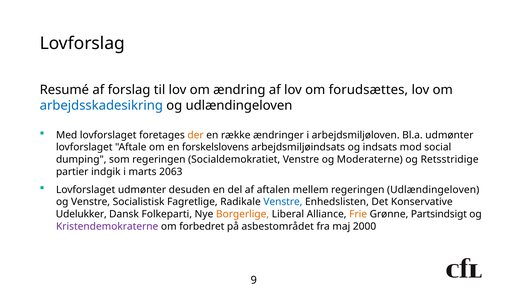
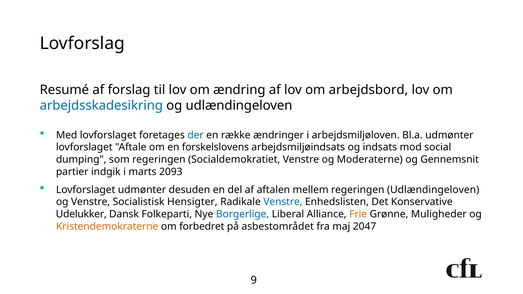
forudsættes: forudsættes -> arbejdsbord
der colour: orange -> blue
Retsstridige: Retsstridige -> Gennemsnit
2063: 2063 -> 2093
Fagretlige: Fagretlige -> Hensigter
Borgerlige colour: orange -> blue
Partsindsigt: Partsindsigt -> Muligheder
Kristendemokraterne colour: purple -> orange
2000: 2000 -> 2047
